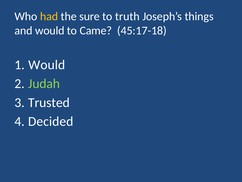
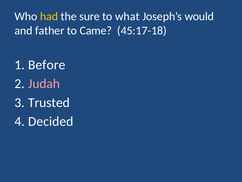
truth: truth -> what
things: things -> would
and would: would -> father
Would at (47, 65): Would -> Before
Judah colour: light green -> pink
